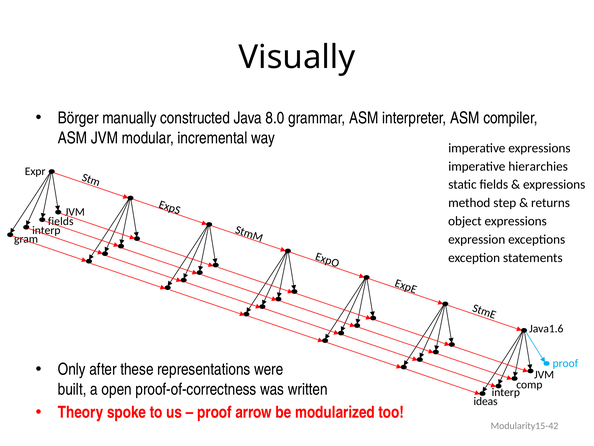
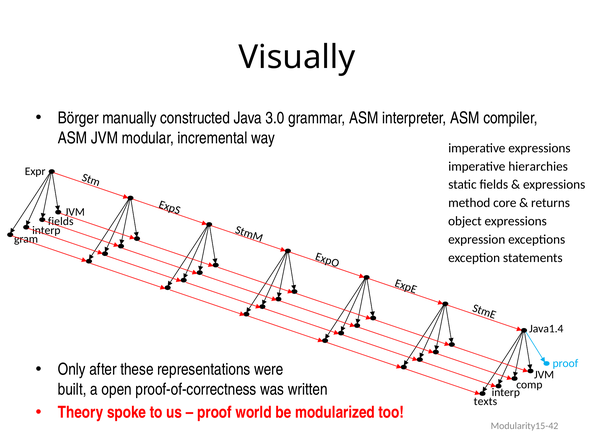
8.0: 8.0 -> 3.0
step: step -> core
Java1.6: Java1.6 -> Java1.4
ideas: ideas -> texts
arrow: arrow -> world
